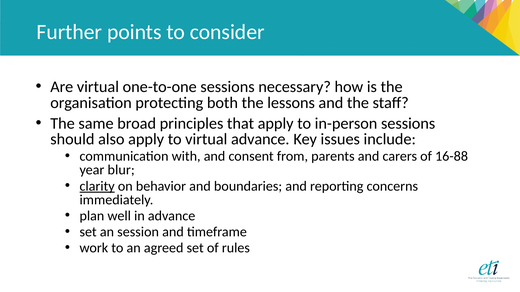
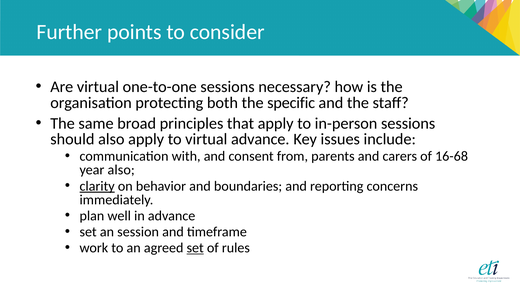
lessons: lessons -> specific
16-88: 16-88 -> 16-68
year blur: blur -> also
set at (195, 248) underline: none -> present
